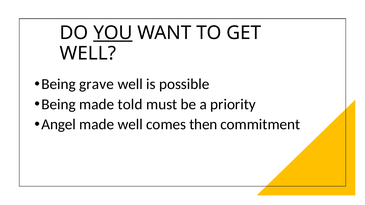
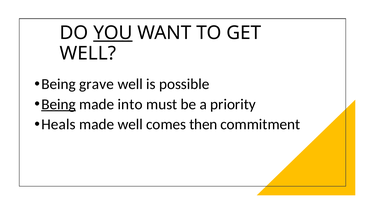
Being at (59, 104) underline: none -> present
told: told -> into
Angel: Angel -> Heals
